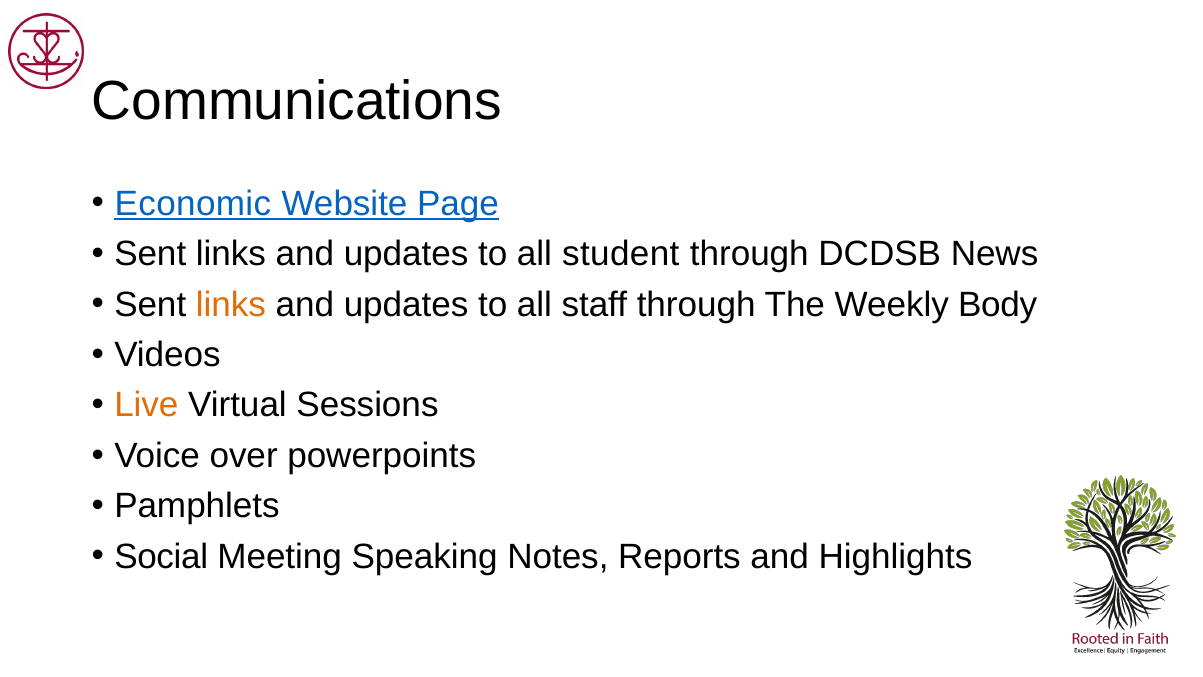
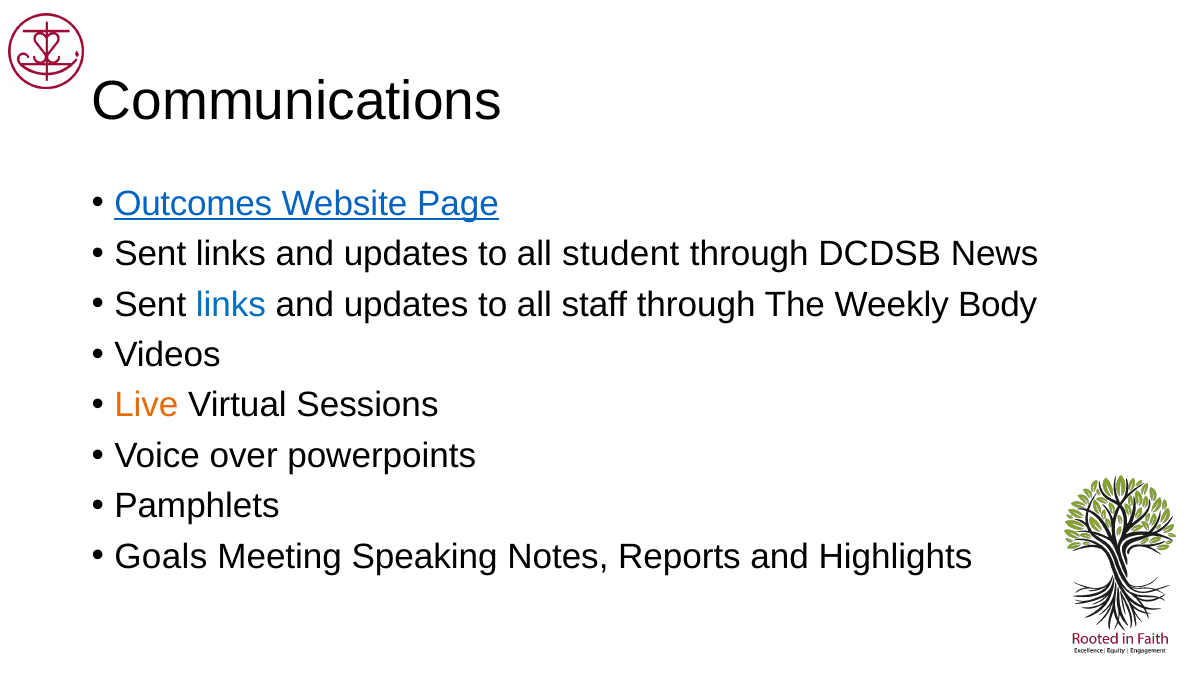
Economic: Economic -> Outcomes
links at (231, 304) colour: orange -> blue
Social: Social -> Goals
